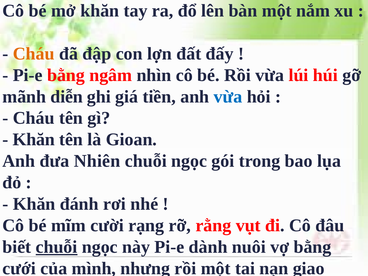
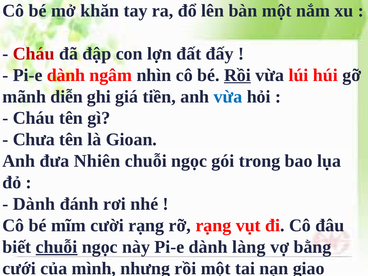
Cháu at (34, 54) colour: orange -> red
bằng at (66, 75): bằng -> dành
Rồi at (237, 75) underline: none -> present
Khăn at (34, 140): Khăn -> Chưa
Khăn at (34, 204): Khăn -> Dành
rỡ rằng: rằng -> rạng
nuôi: nuôi -> làng
